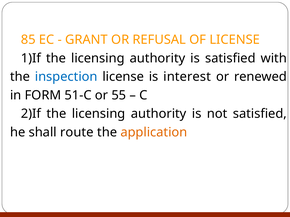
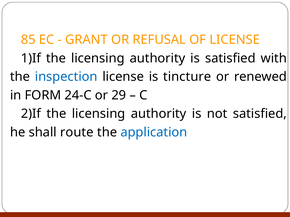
interest: interest -> tincture
51-C: 51-C -> 24-C
55: 55 -> 29
application colour: orange -> blue
